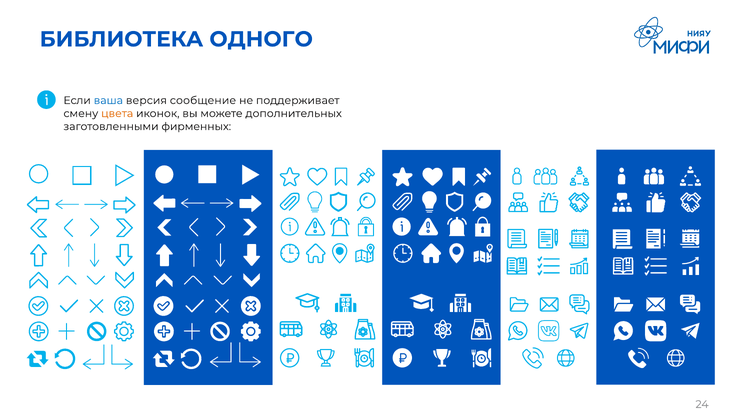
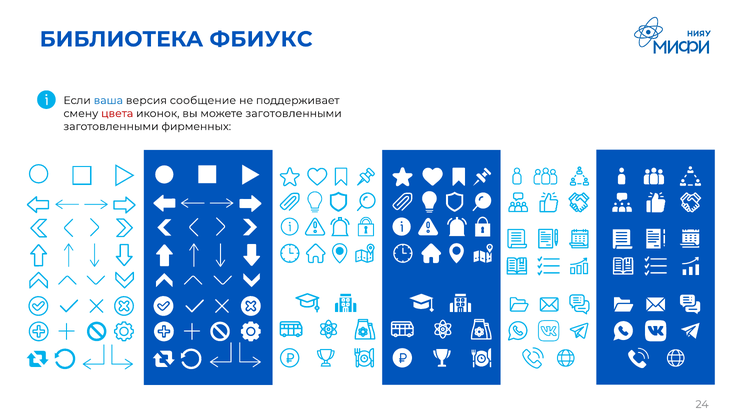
ОДНОГО: ОДНОГО -> ФБИУКС
цвета colour: orange -> red
можете дополнительных: дополнительных -> заготовленными
